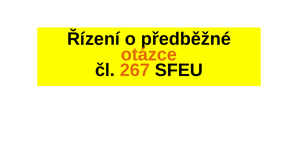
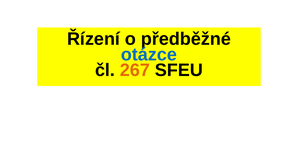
otázce colour: orange -> blue
